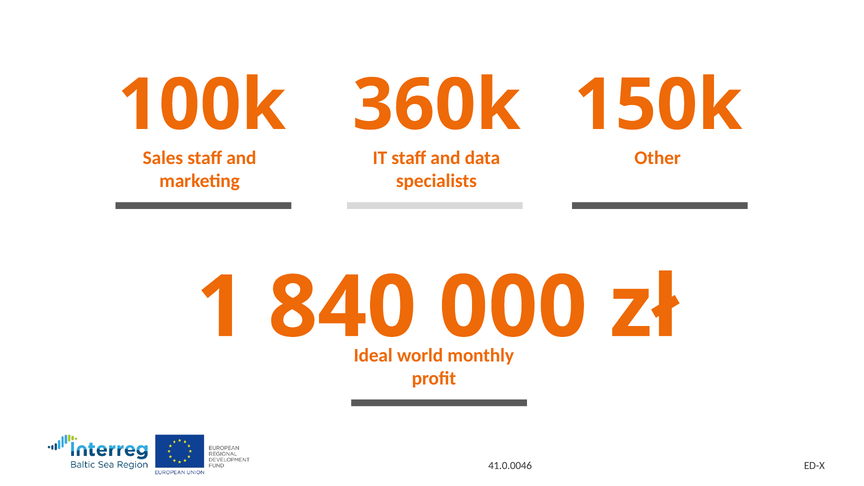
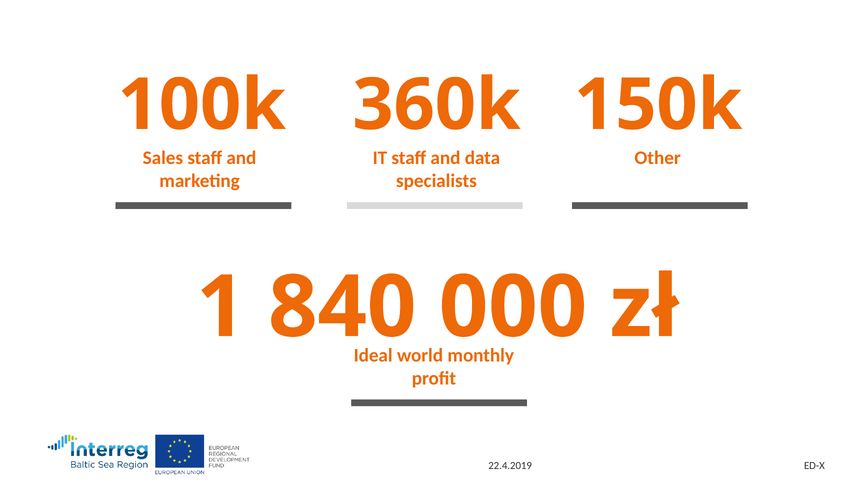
41.0.0046: 41.0.0046 -> 22.4.2019
